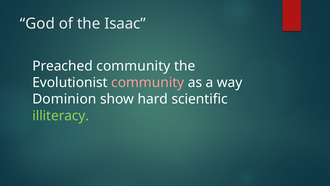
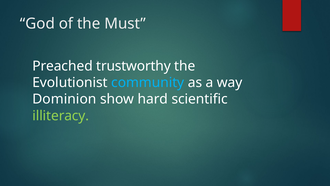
Isaac: Isaac -> Must
Preached community: community -> trustworthy
community at (148, 82) colour: pink -> light blue
